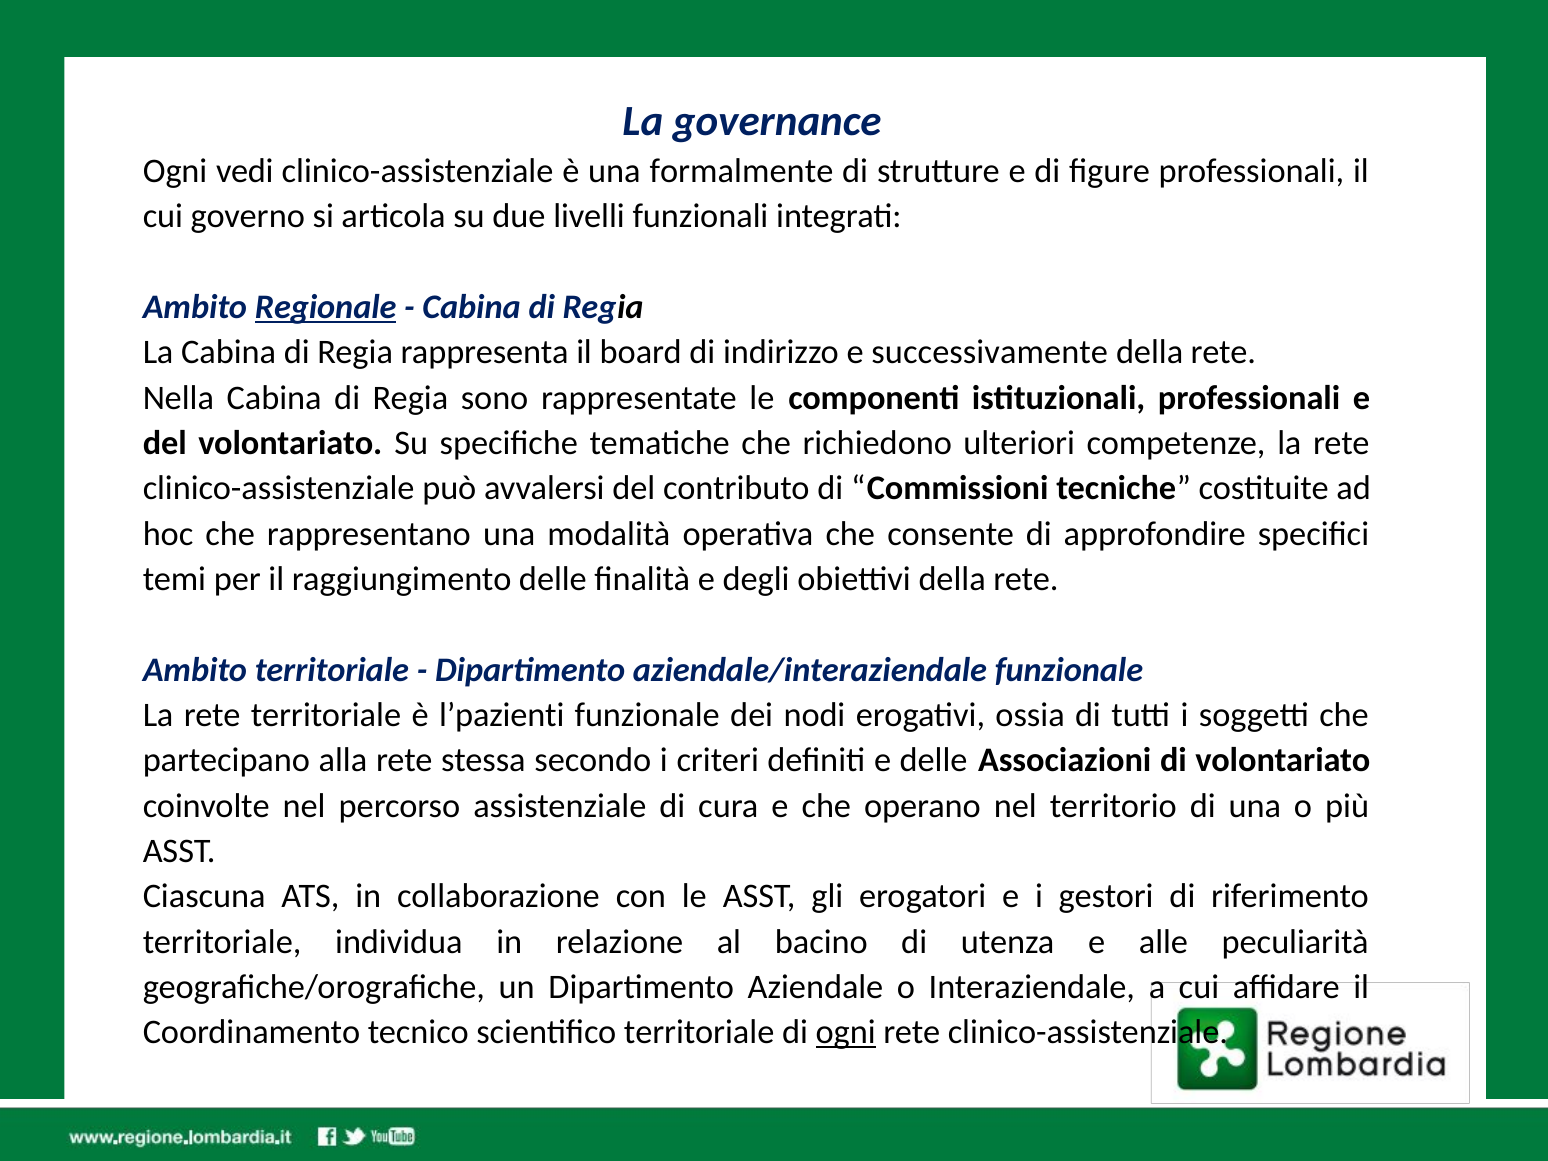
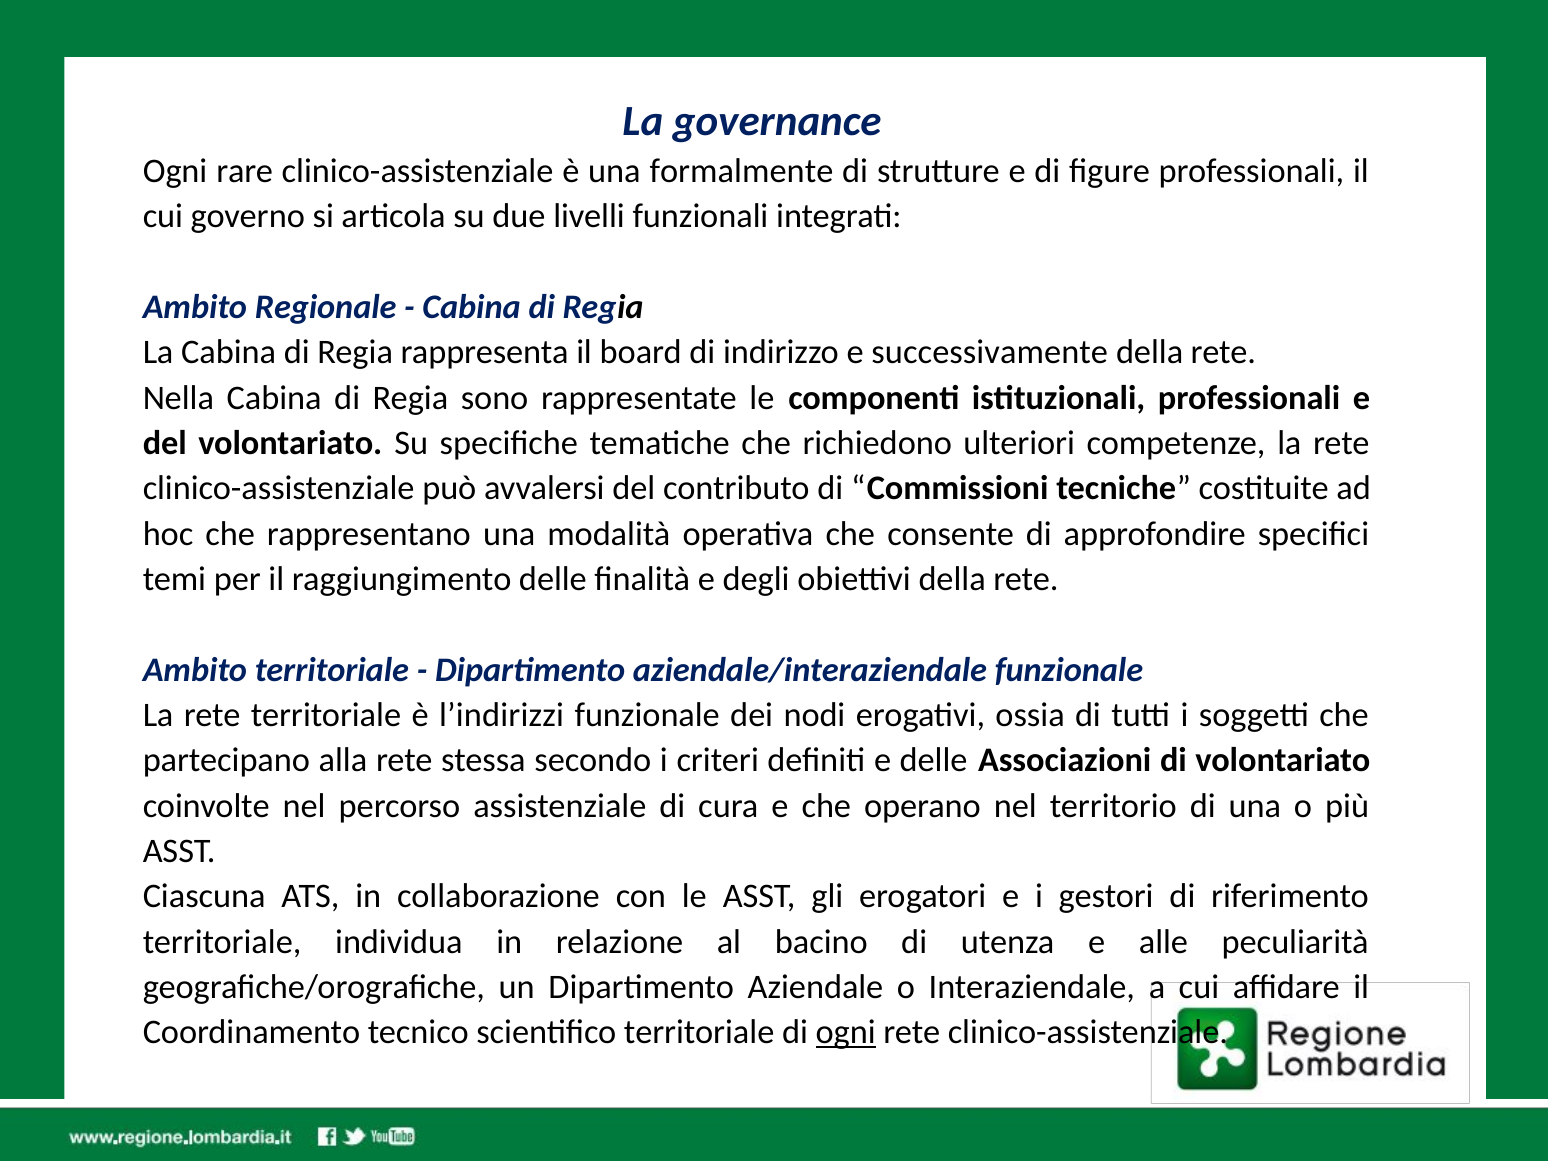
vedi: vedi -> rare
Regionale underline: present -> none
l’pazienti: l’pazienti -> l’indirizzi
